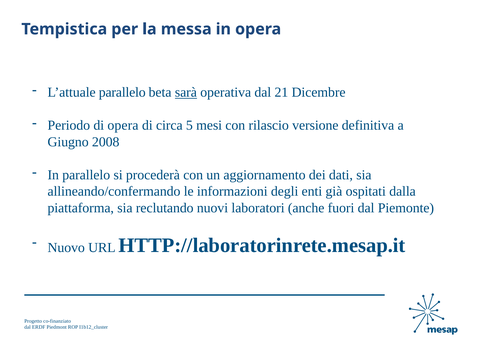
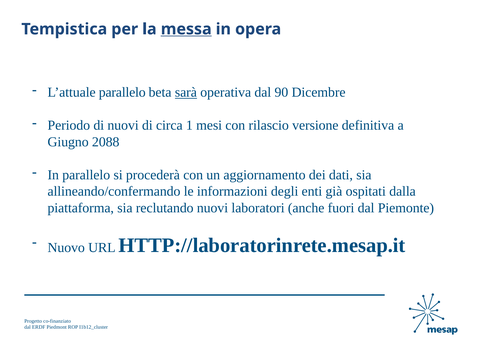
messa underline: none -> present
21: 21 -> 90
di opera: opera -> nuovi
5: 5 -> 1
2008: 2008 -> 2088
